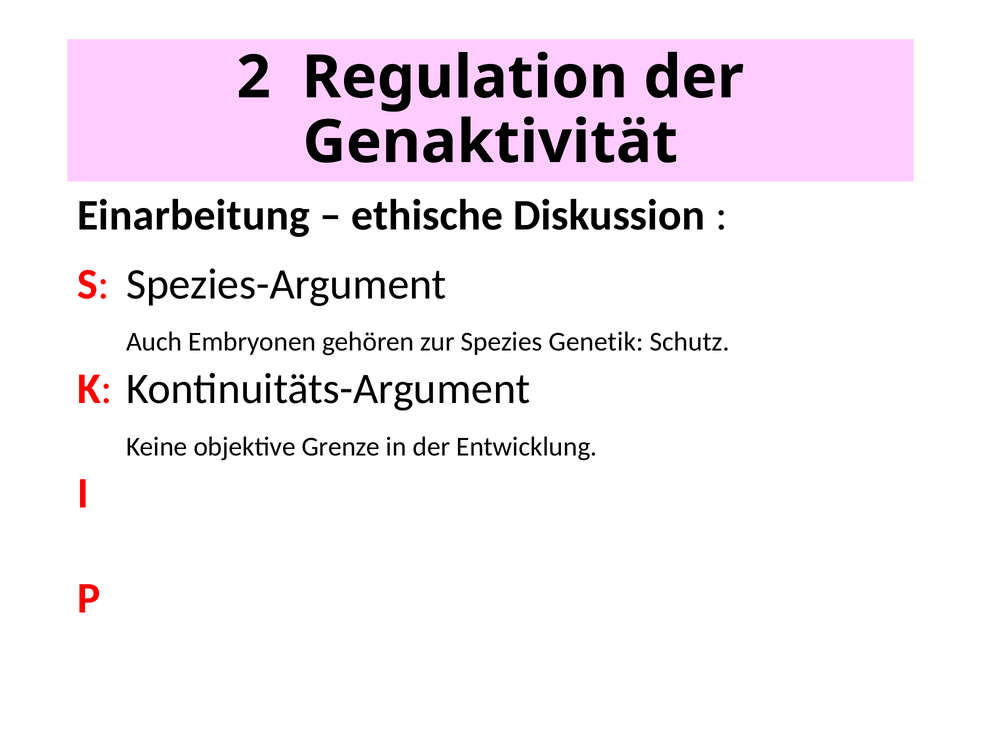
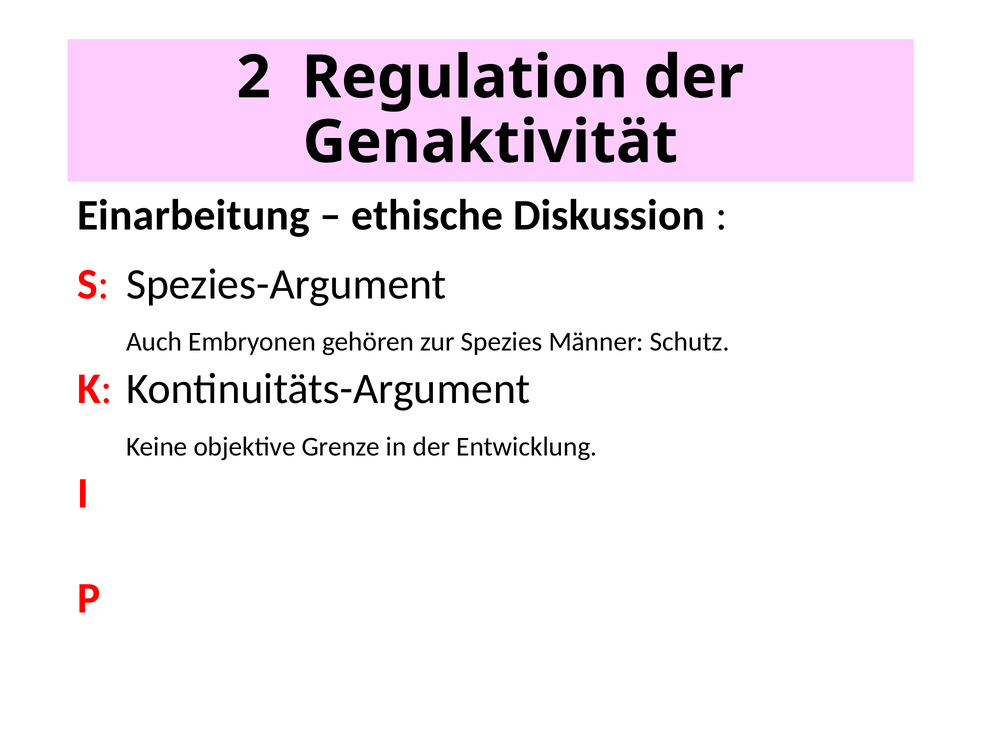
Genetik: Genetik -> Männer
